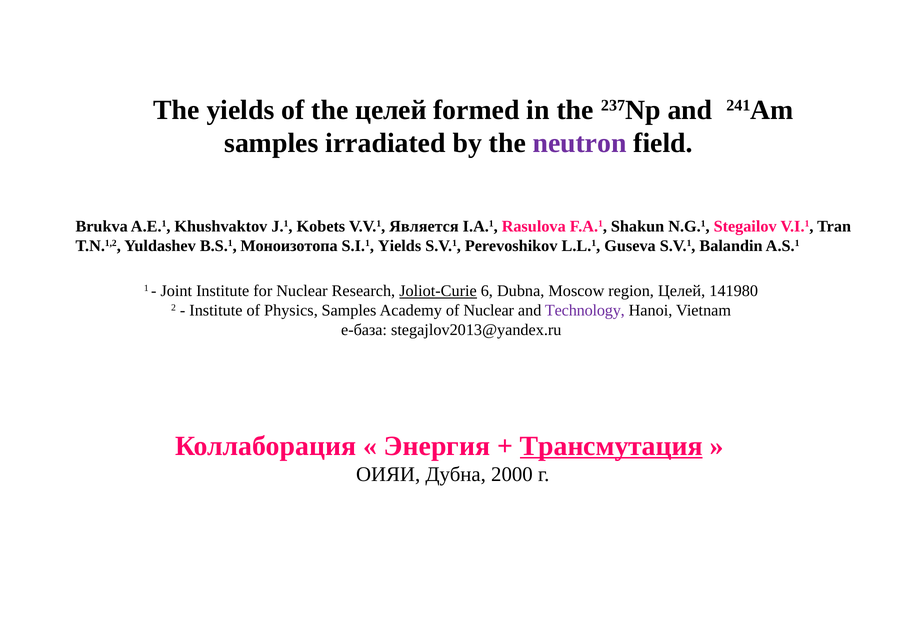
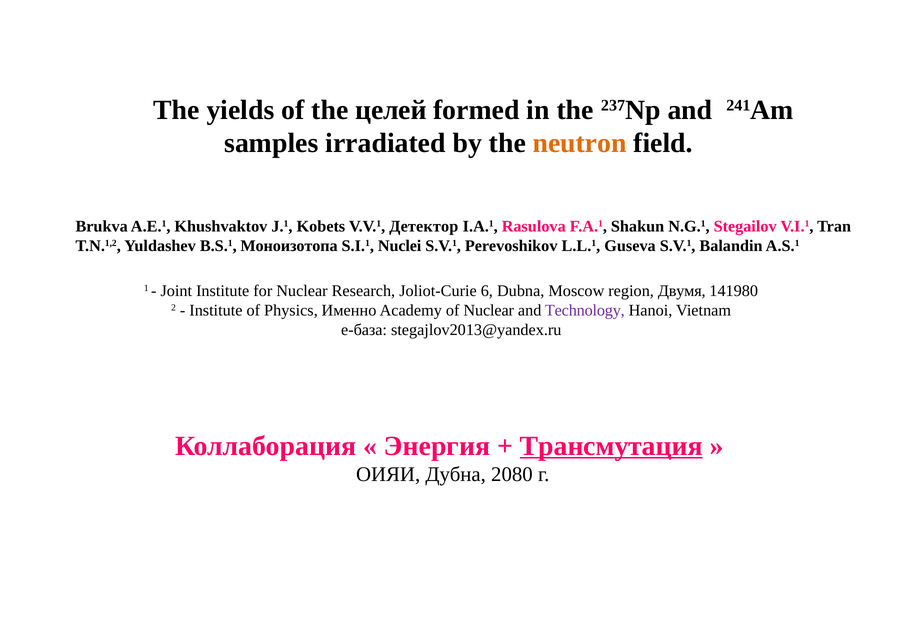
neutron colour: purple -> orange
Является: Является -> Детектор
S.I.1 Yields: Yields -> Nuclei
Joliot-Curie underline: present -> none
region Целей: Целей -> Двумя
Physics Samples: Samples -> Именно
2000: 2000 -> 2080
